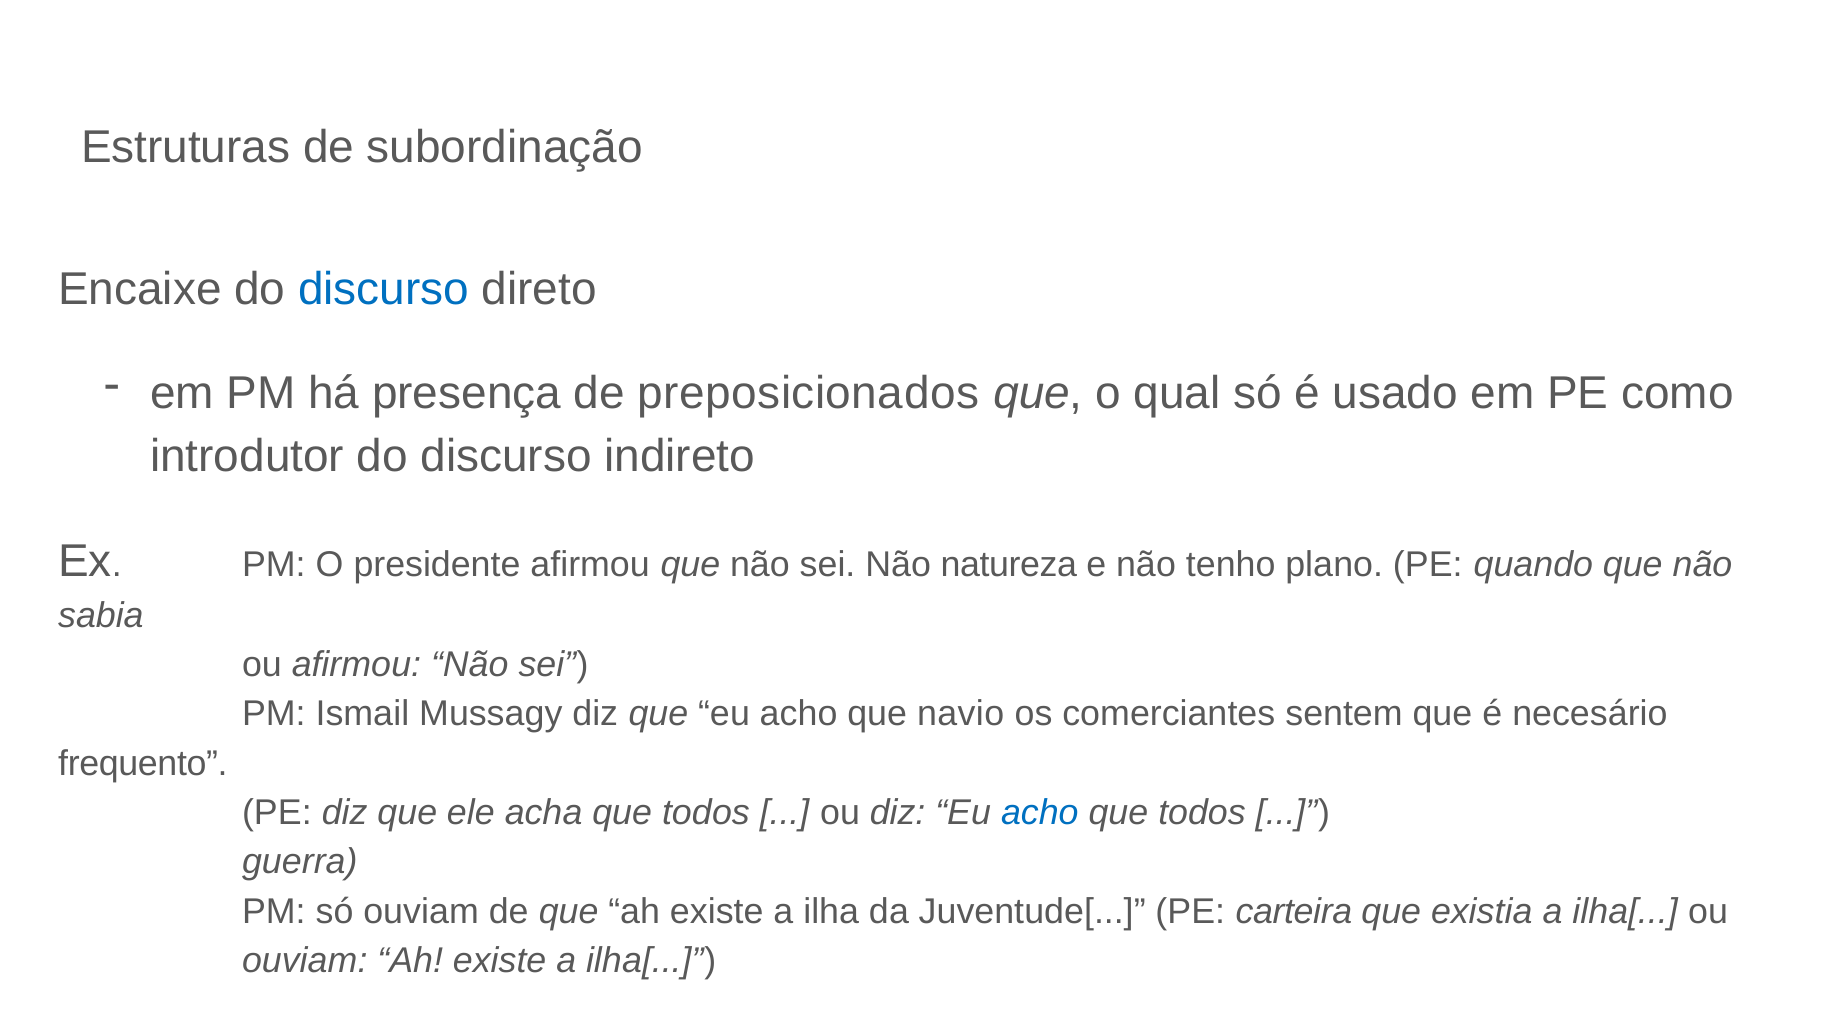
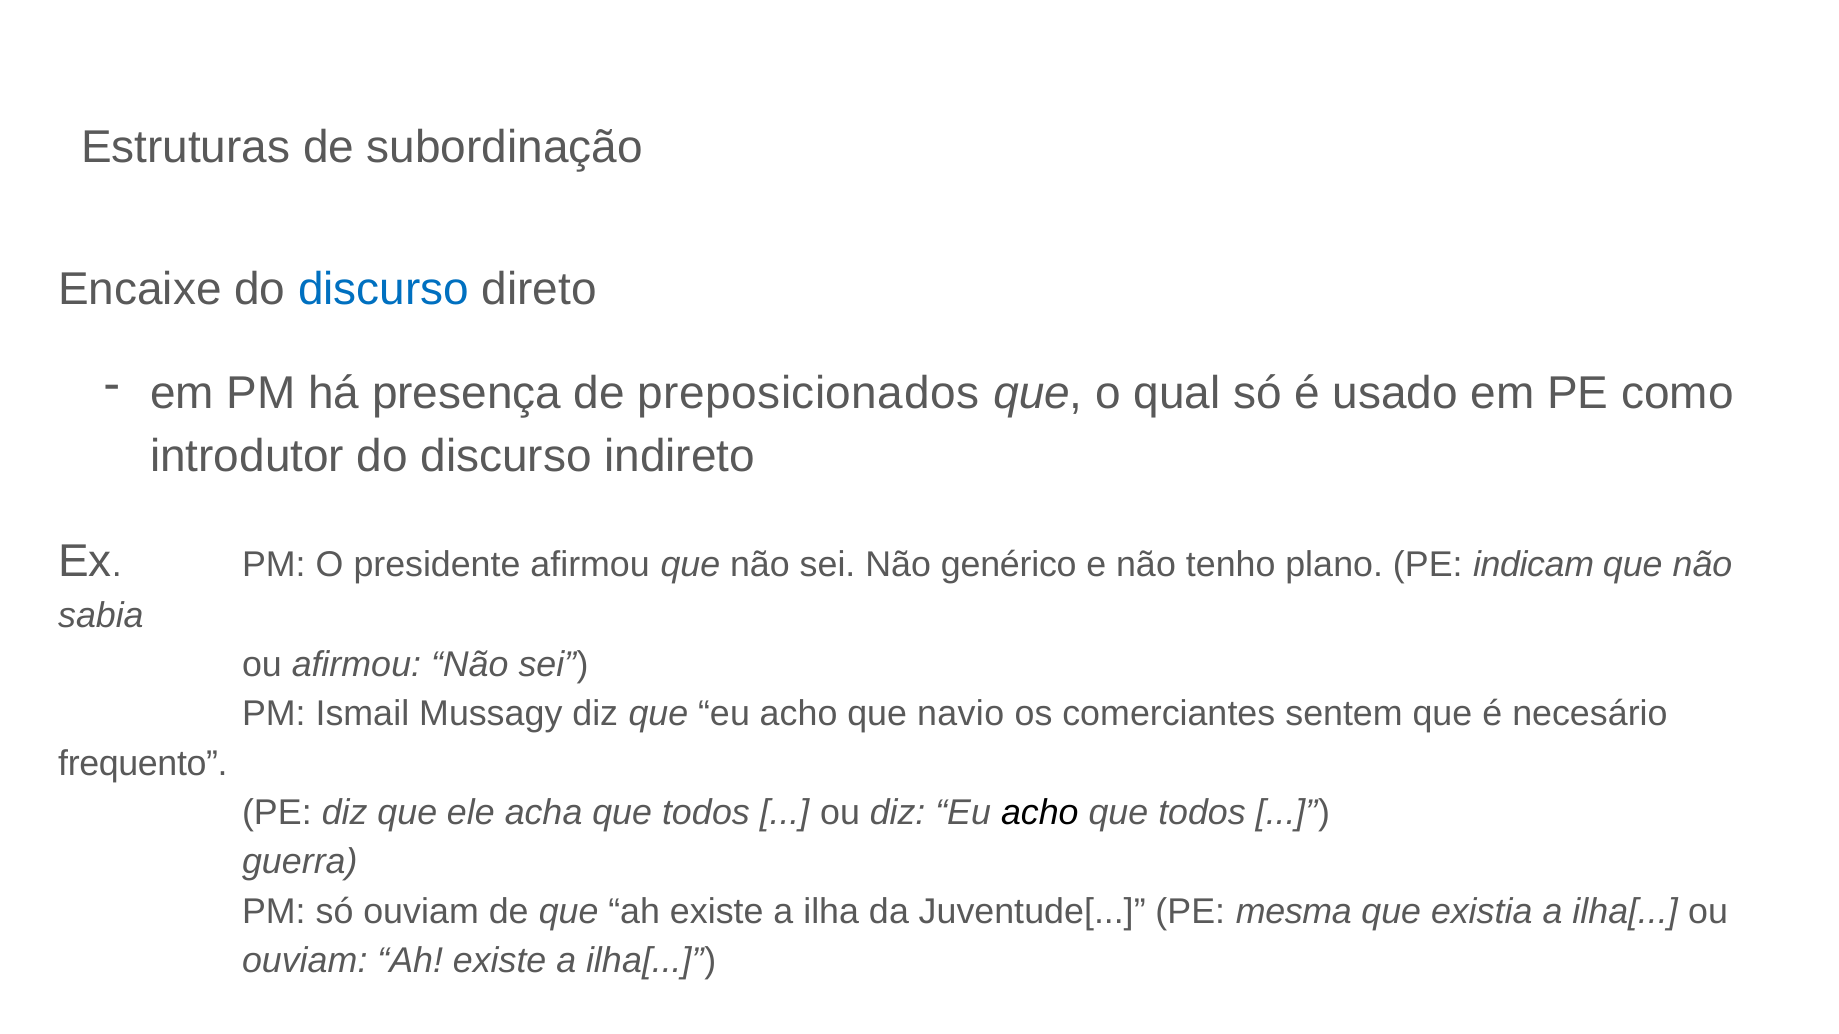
natureza: natureza -> genérico
quando: quando -> indicam
acho at (1040, 813) colour: blue -> black
carteira: carteira -> mesma
